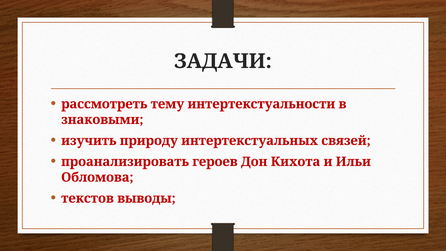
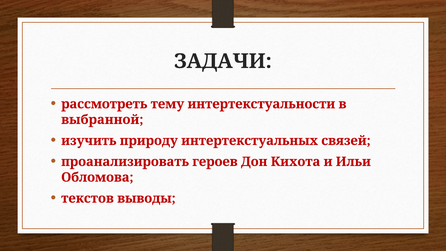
знаковыми: знаковыми -> выбранной
